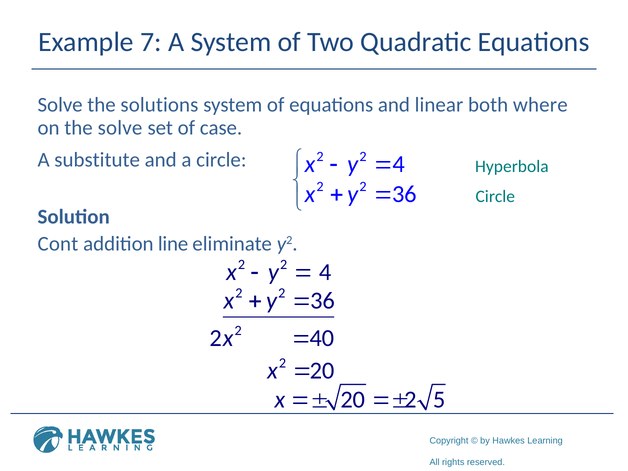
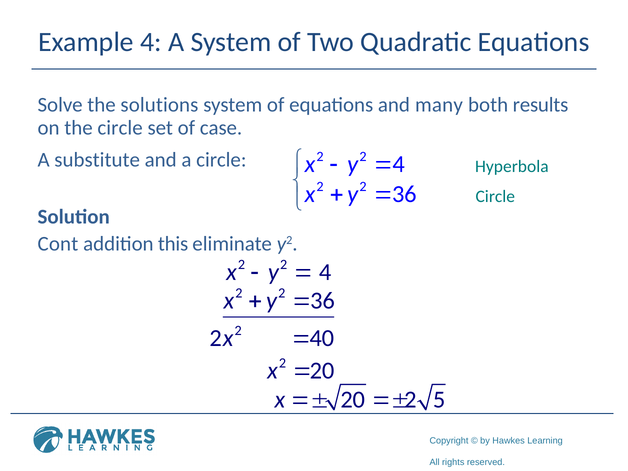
Example 7: 7 -> 4
linear: linear -> many
where: where -> results
the solve: solve -> circle
line: line -> this
